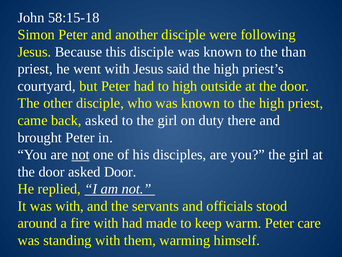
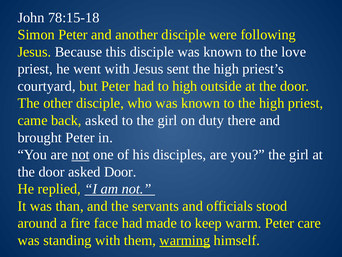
58:15-18: 58:15-18 -> 78:15-18
than: than -> love
said: said -> sent
was with: with -> than
fire with: with -> face
warming underline: none -> present
